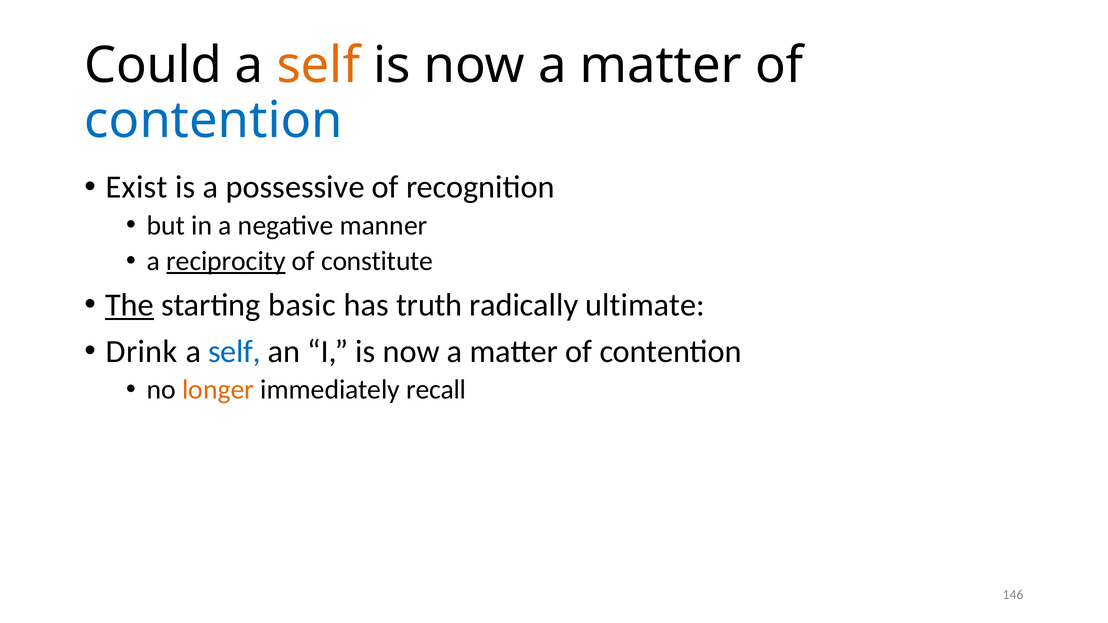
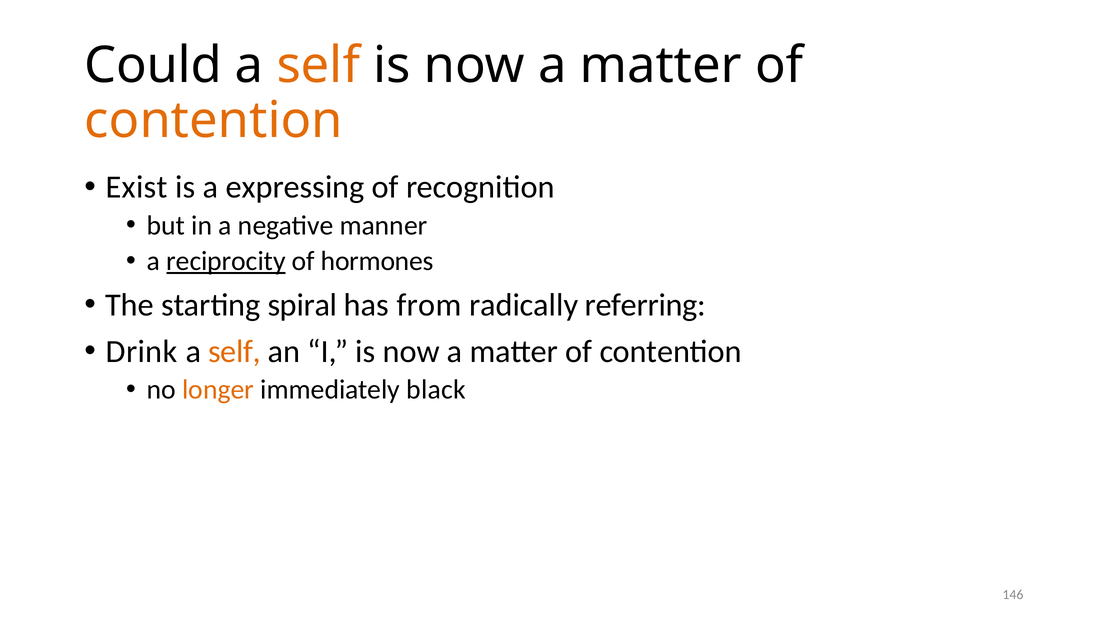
contention at (214, 121) colour: blue -> orange
possessive: possessive -> expressing
constitute: constitute -> hormones
The underline: present -> none
basic: basic -> spiral
truth: truth -> from
ultimate: ultimate -> referring
self at (235, 352) colour: blue -> orange
recall: recall -> black
